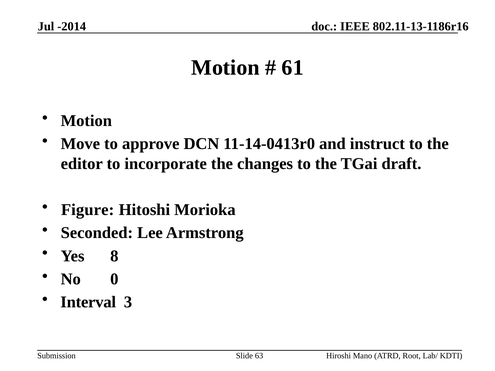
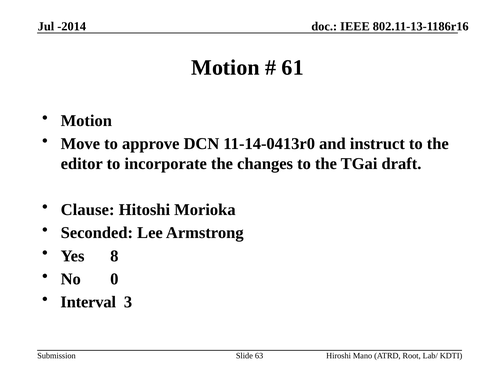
Figure: Figure -> Clause
